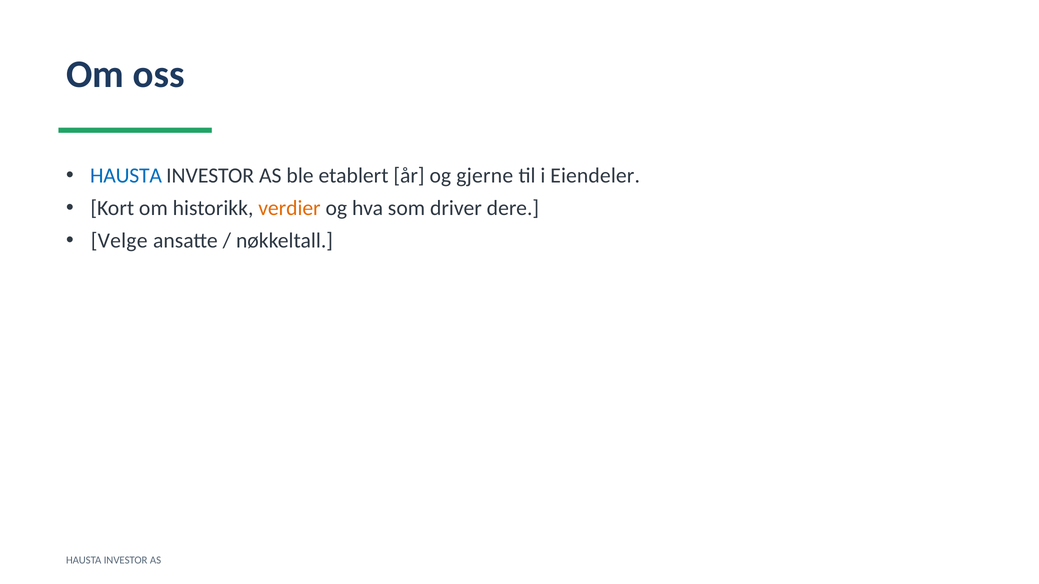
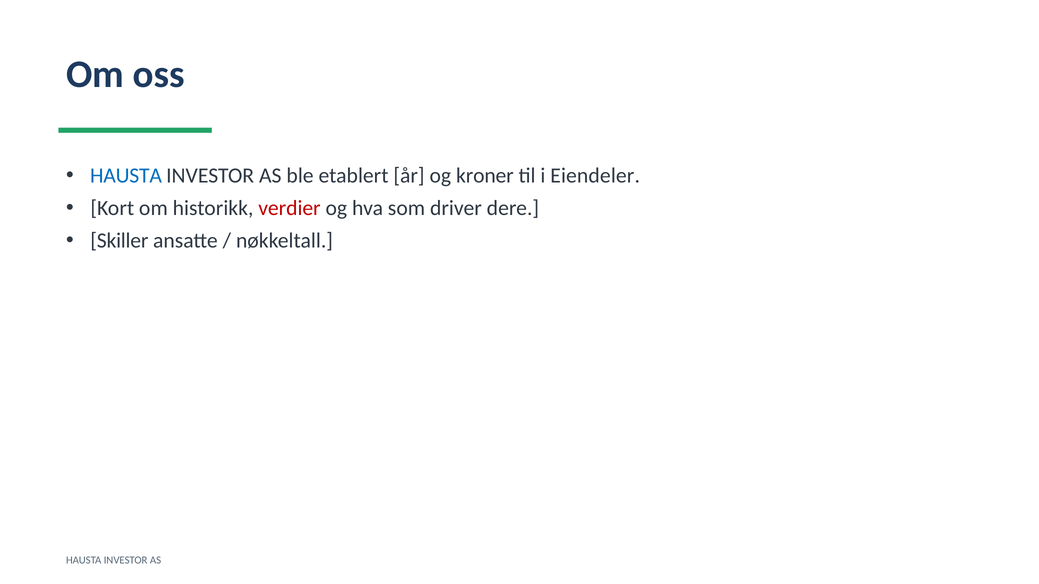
gjerne: gjerne -> kroner
verdier colour: orange -> red
Velge: Velge -> Skiller
